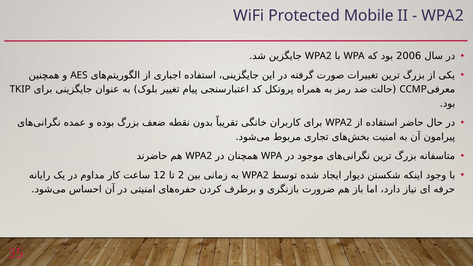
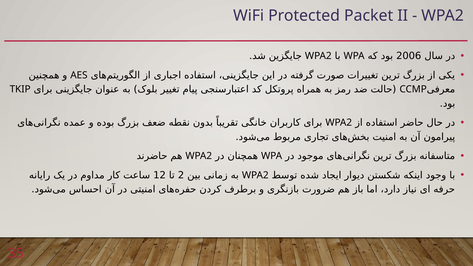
Mobile: Mobile -> Packet
